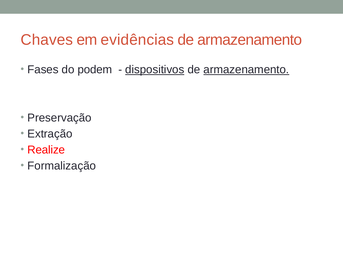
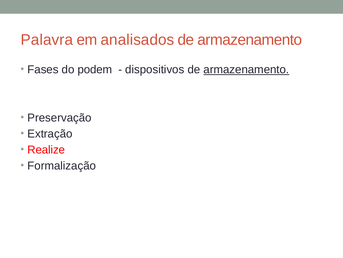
Chaves: Chaves -> Palavra
evidências: evidências -> analisados
dispositivos underline: present -> none
